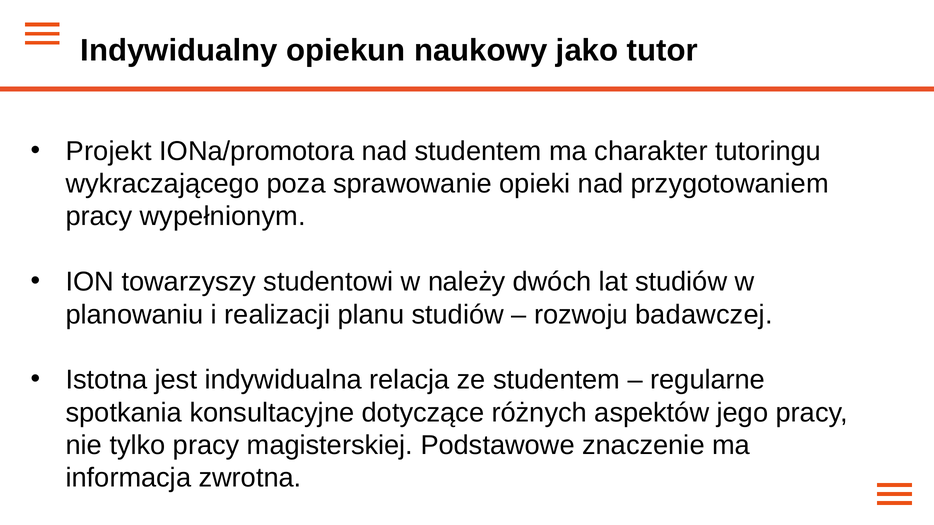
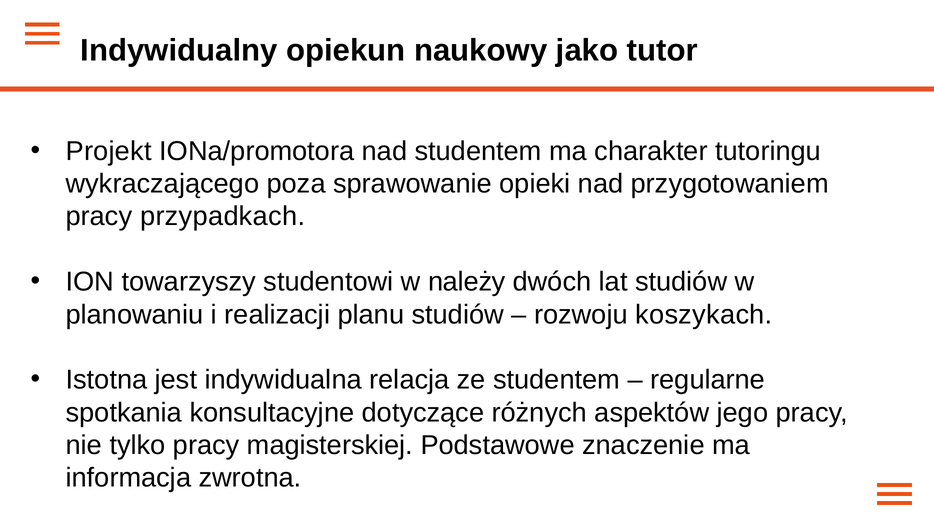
wypełnionym: wypełnionym -> przypadkach
badawczej: badawczej -> koszykach
